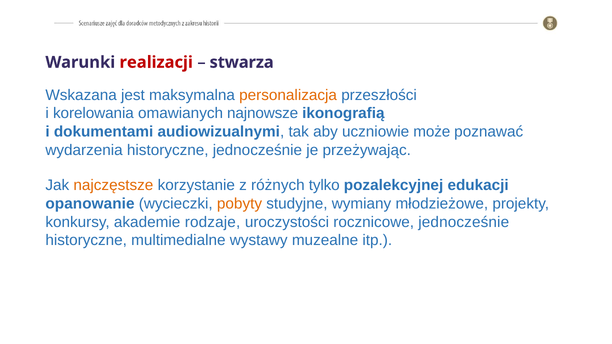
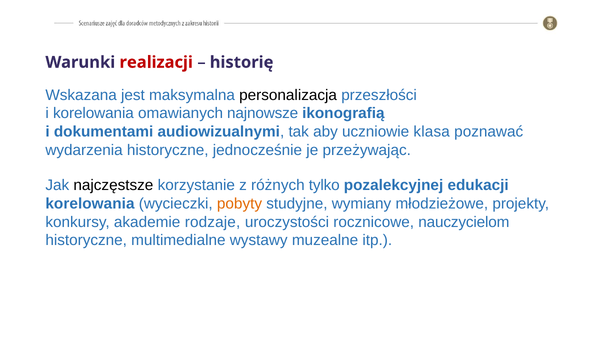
stwarza: stwarza -> historię
personalizacja colour: orange -> black
może: może -> klasa
najczęstsze colour: orange -> black
opanowanie at (90, 204): opanowanie -> korelowania
rocznicowe jednocześnie: jednocześnie -> nauczycielom
